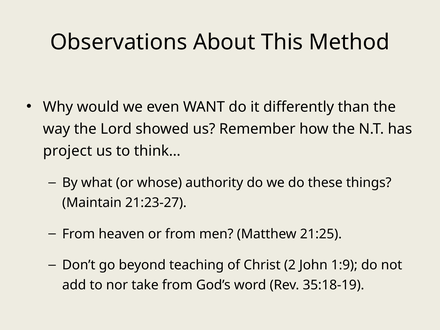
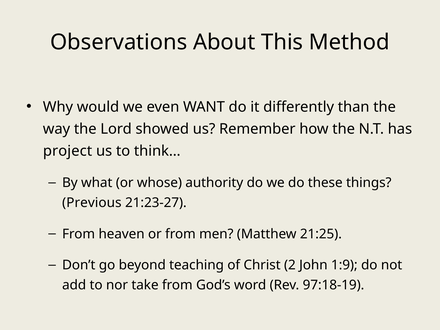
Maintain: Maintain -> Previous
35:18-19: 35:18-19 -> 97:18-19
